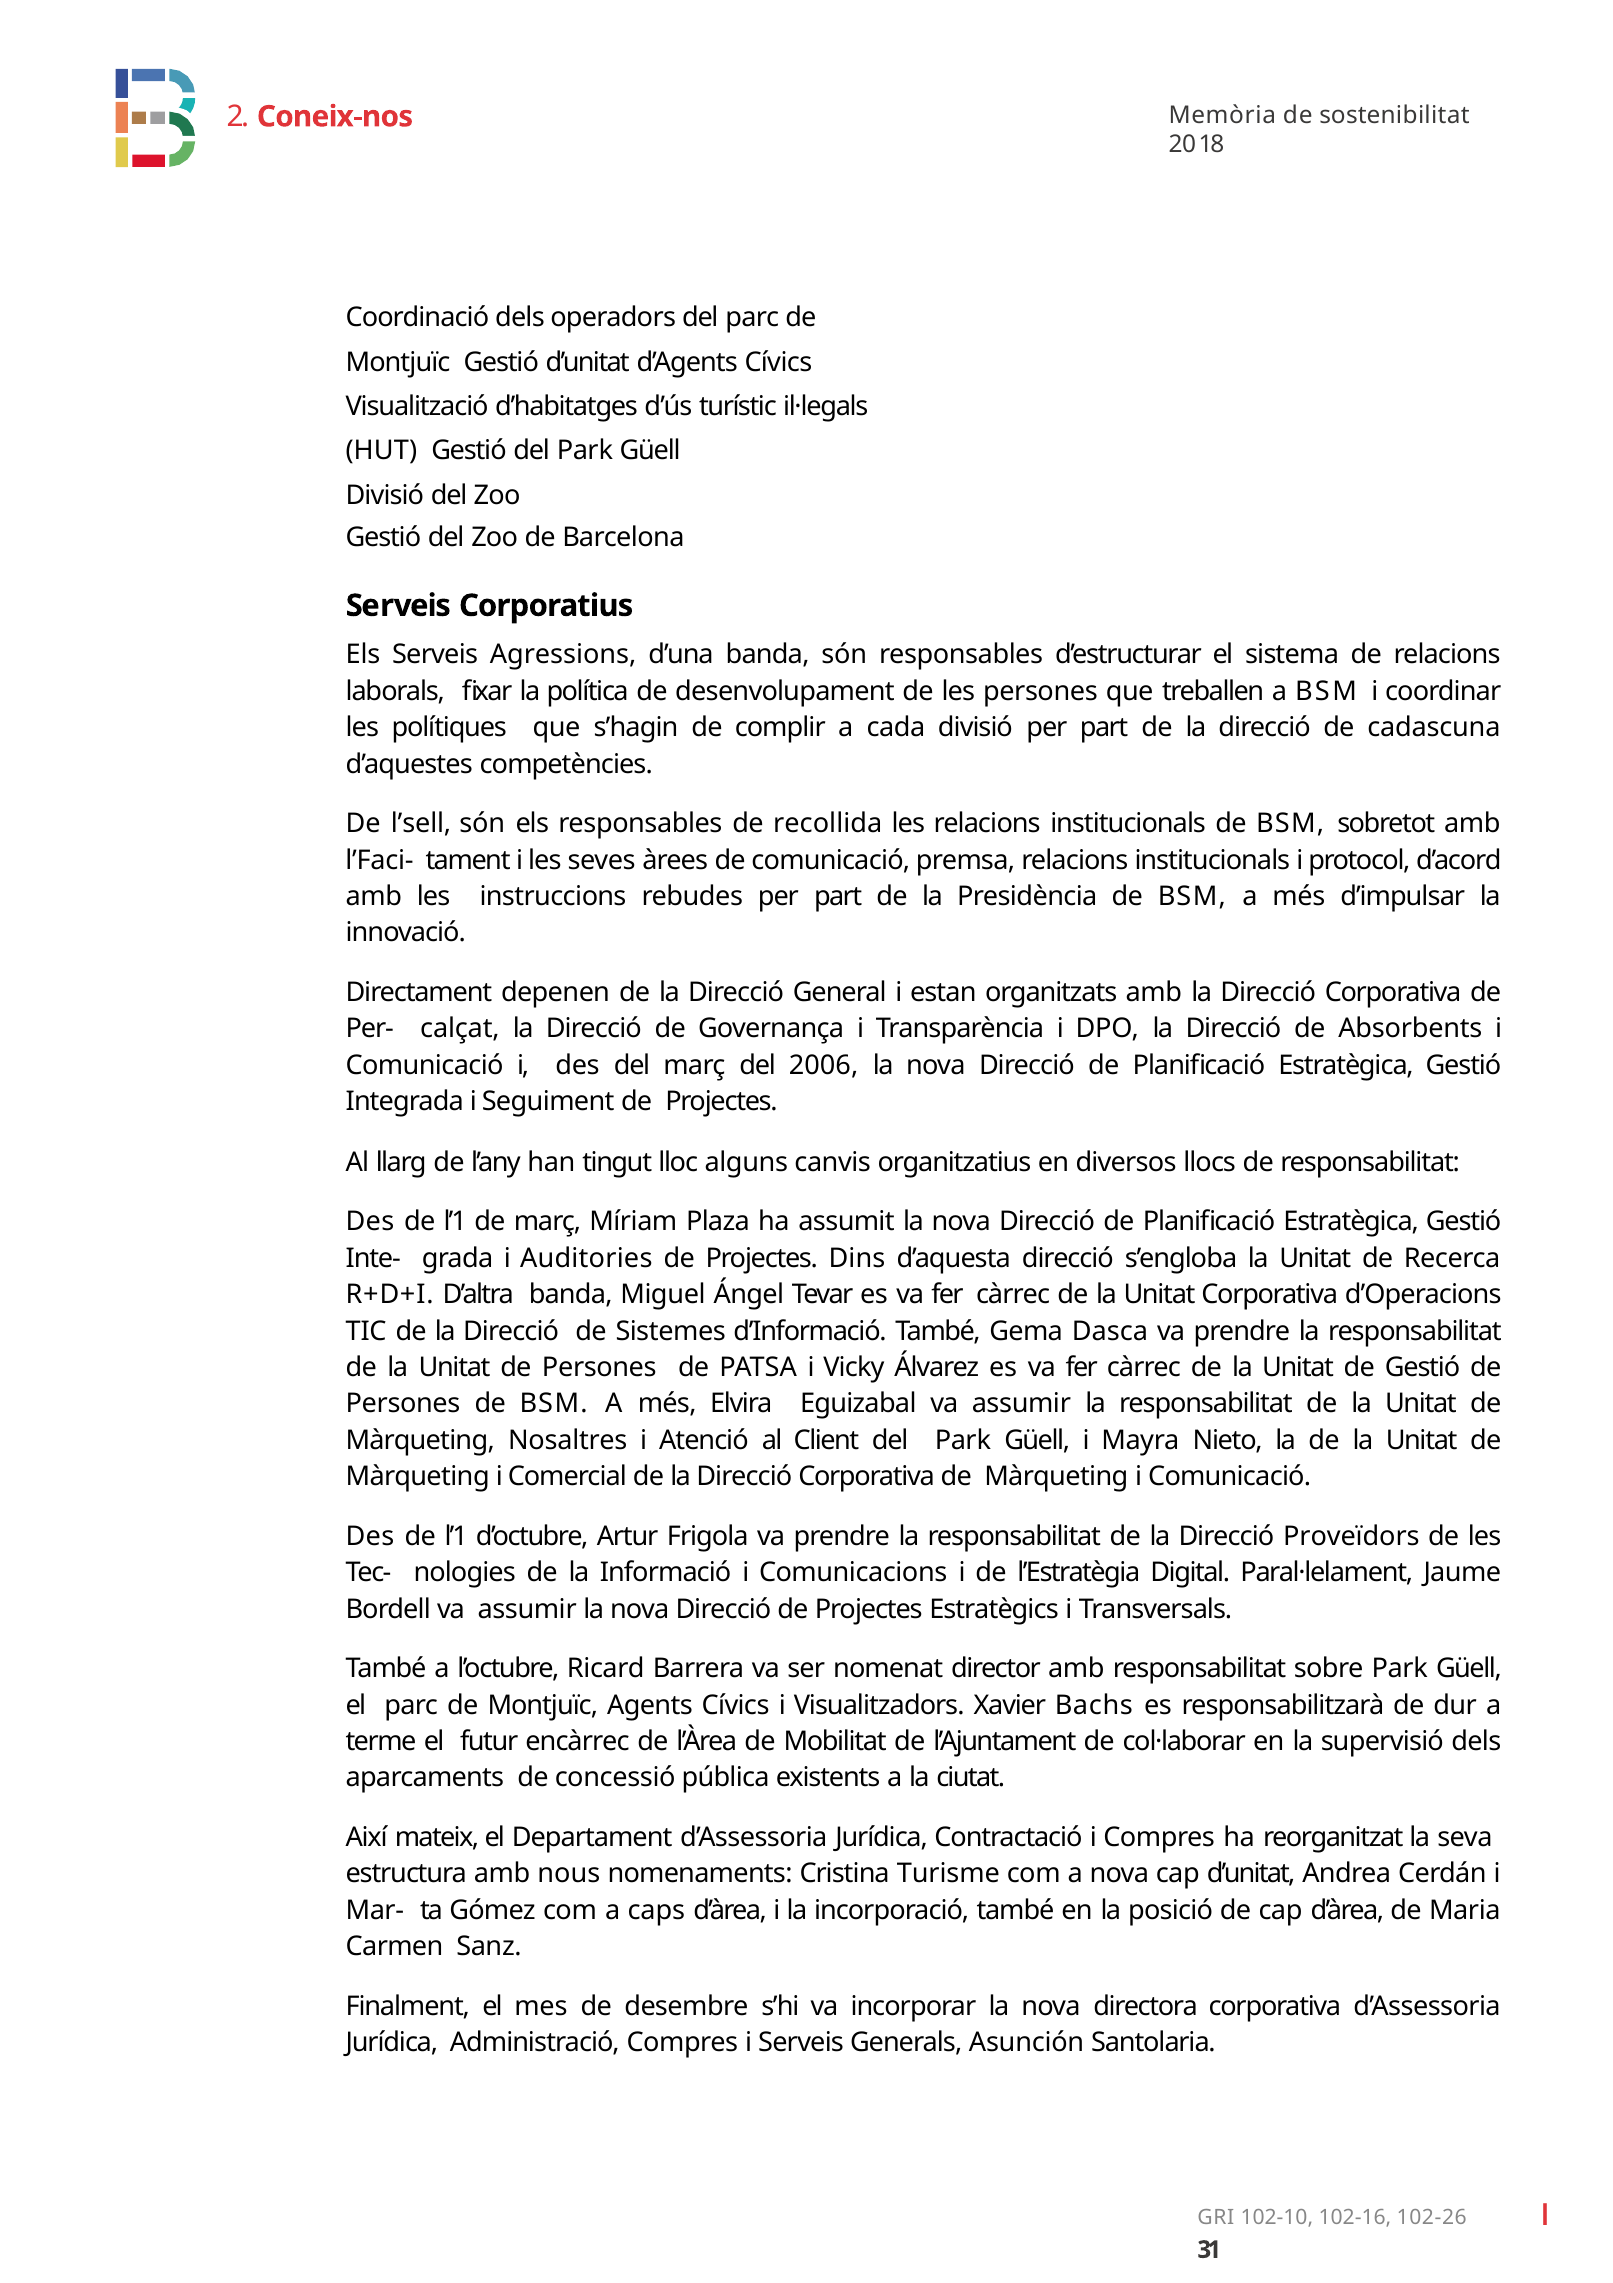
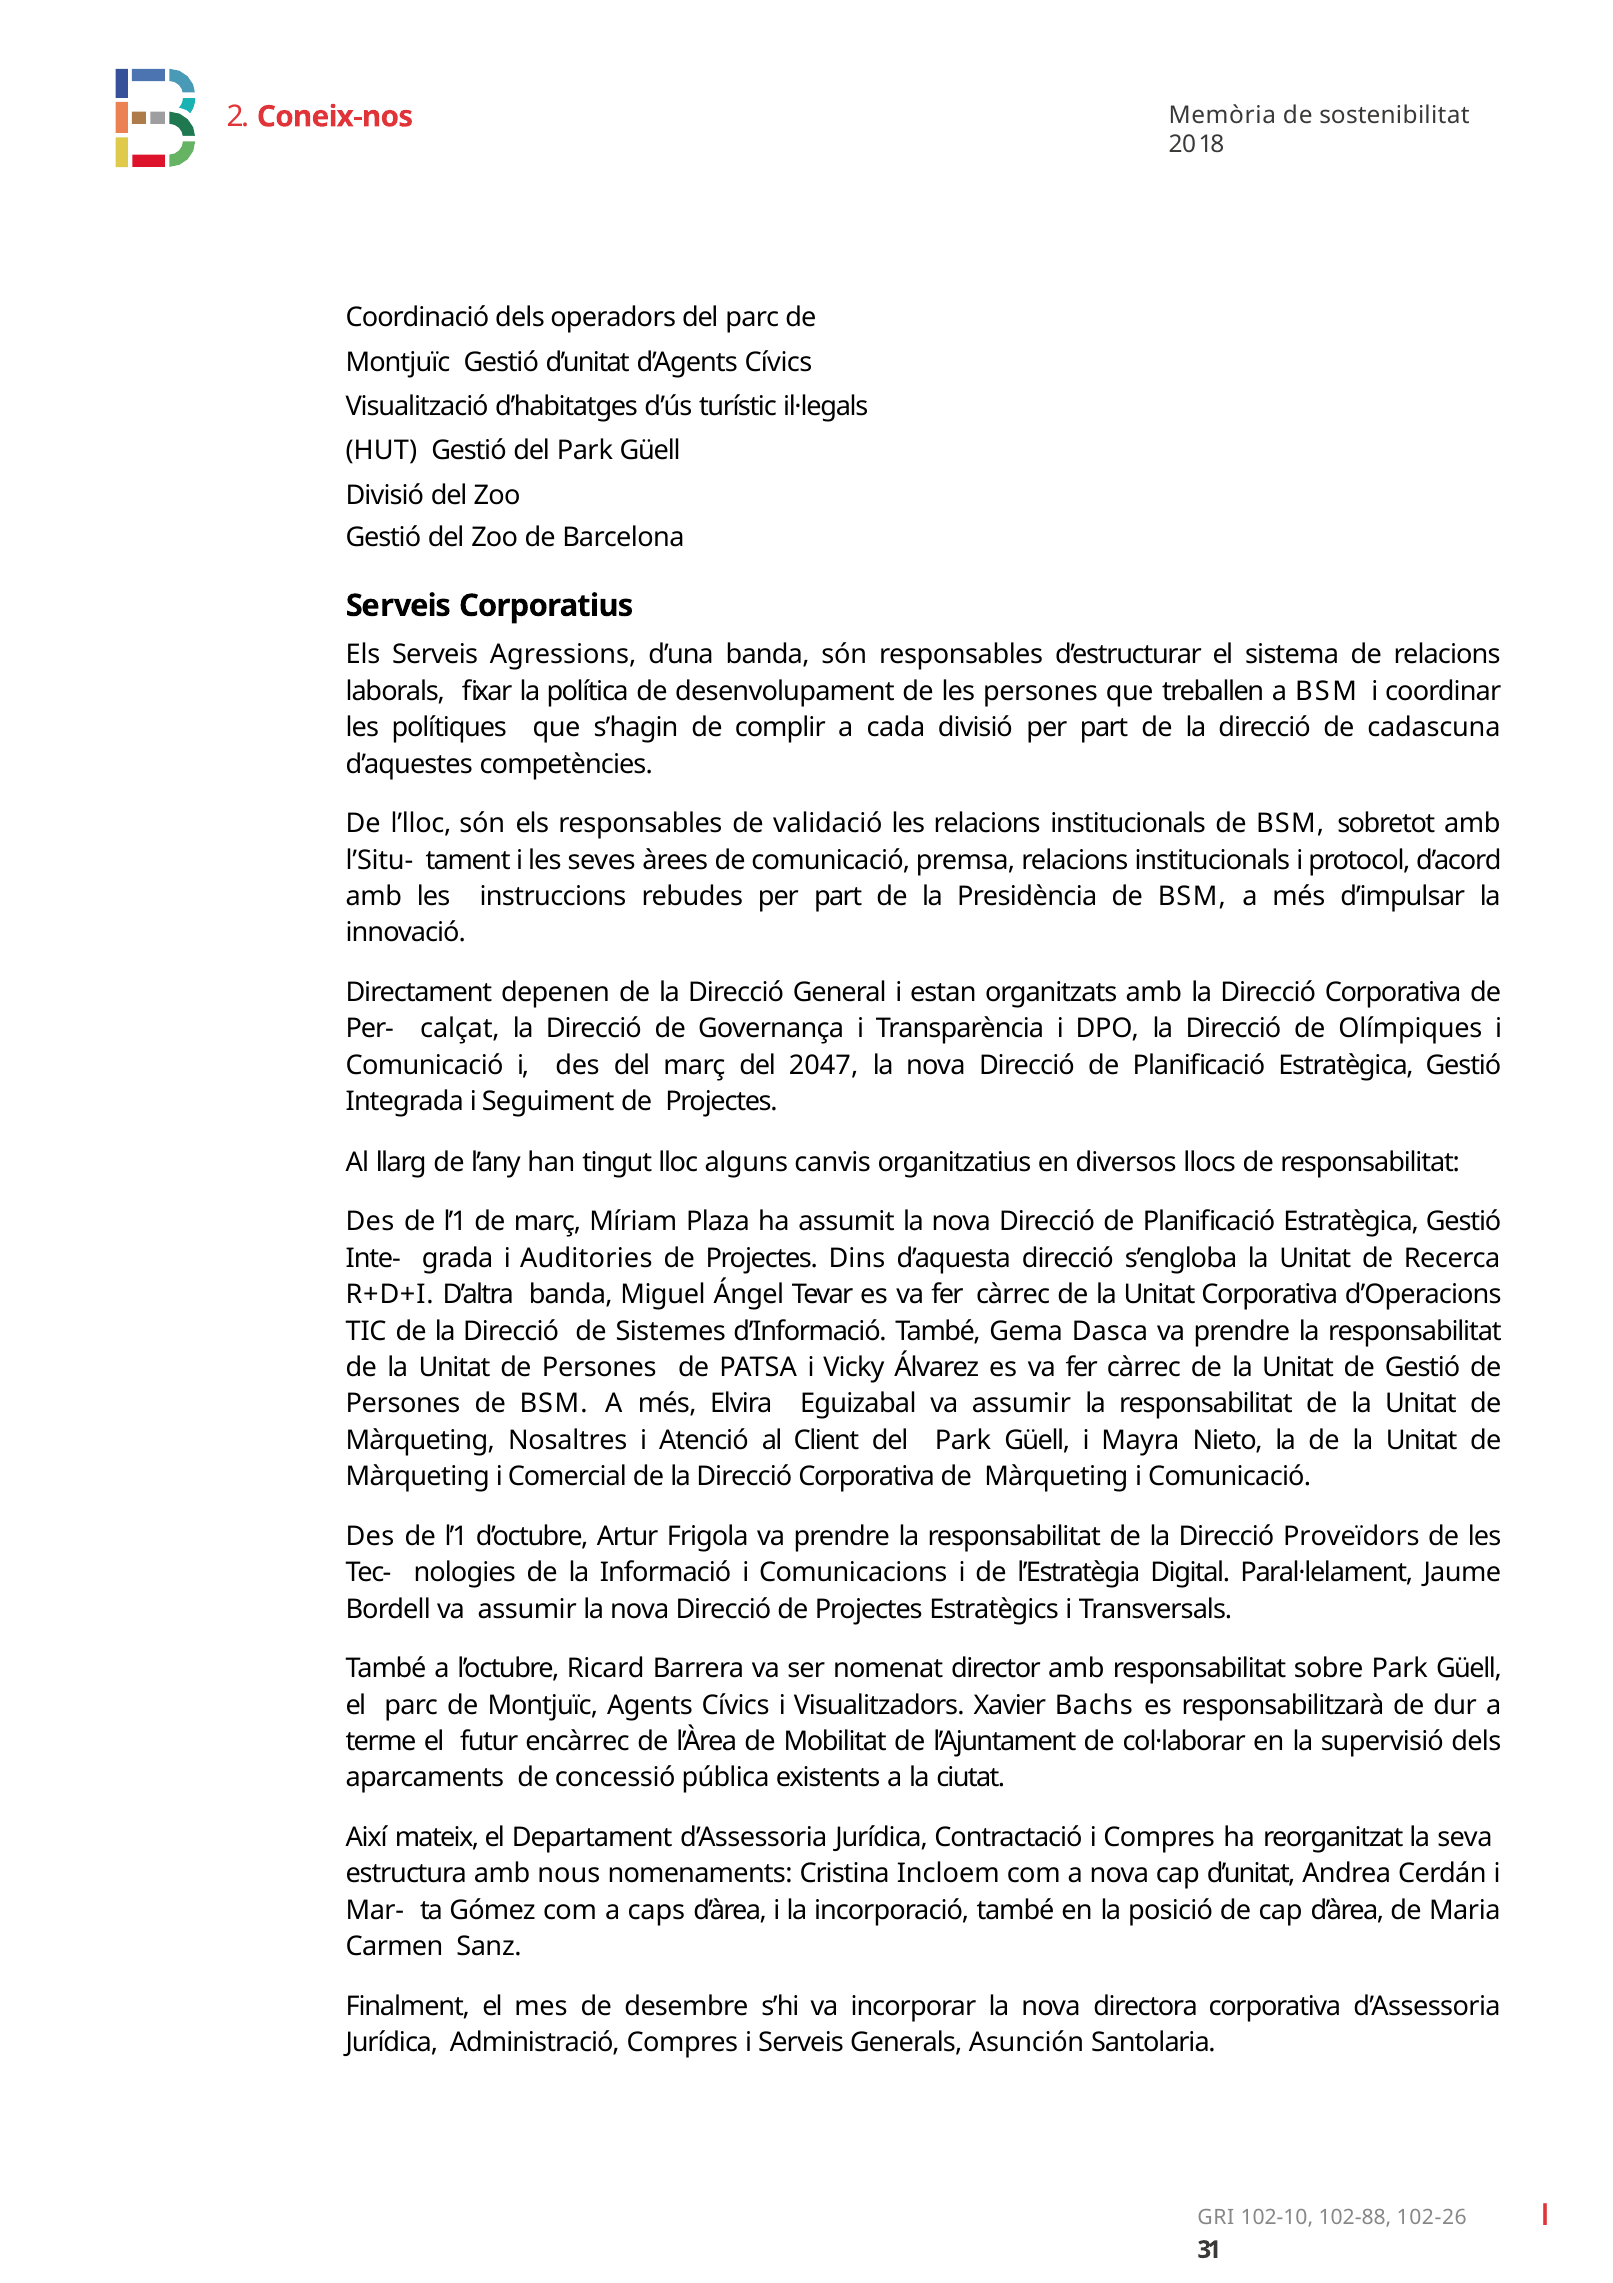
l’sell: l’sell -> l’lloc
recollida: recollida -> validació
l’Faci-: l’Faci- -> l’Situ-
Absorbents: Absorbents -> Olímpiques
2006: 2006 -> 2047
Turisme: Turisme -> Incloem
102-16: 102-16 -> 102-88
